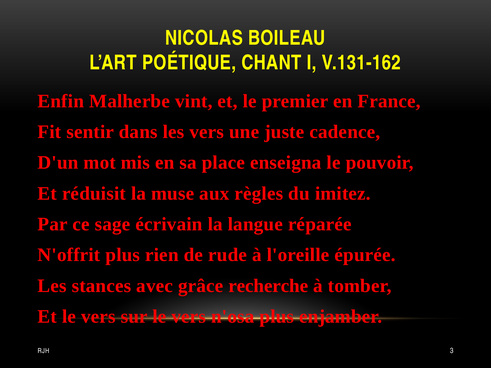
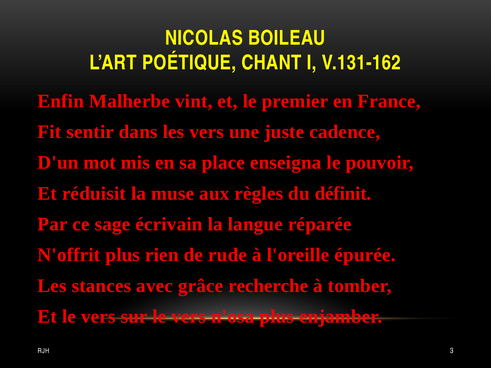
imitez: imitez -> définit
